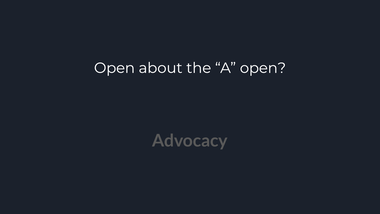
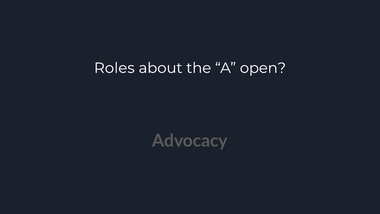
Open at (114, 68): Open -> Roles
